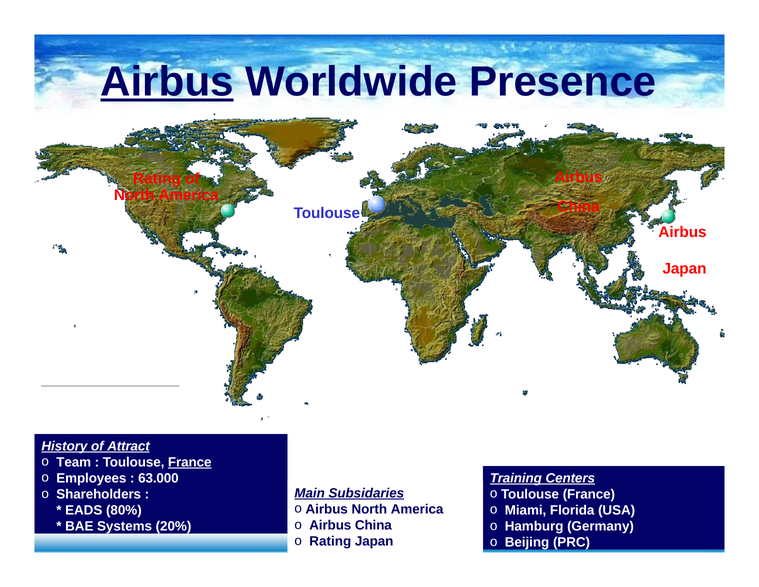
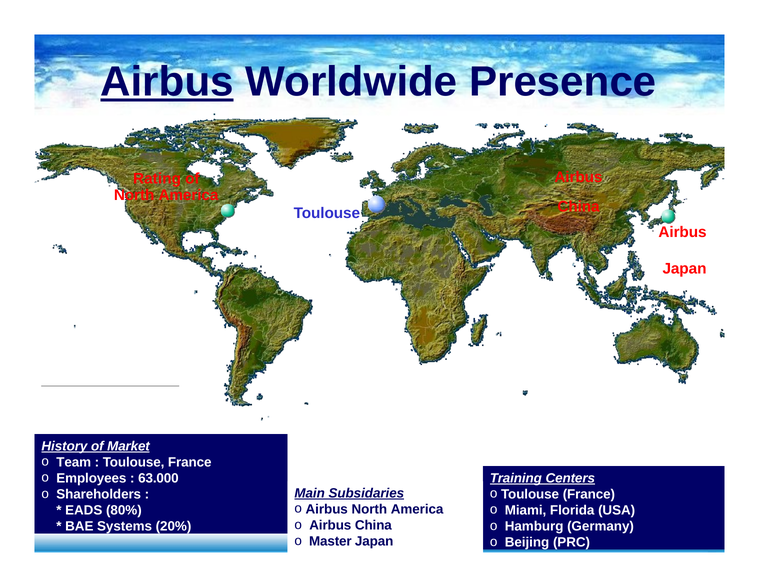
Attract: Attract -> Market
France at (190, 462) underline: present -> none
Rating at (330, 541): Rating -> Master
